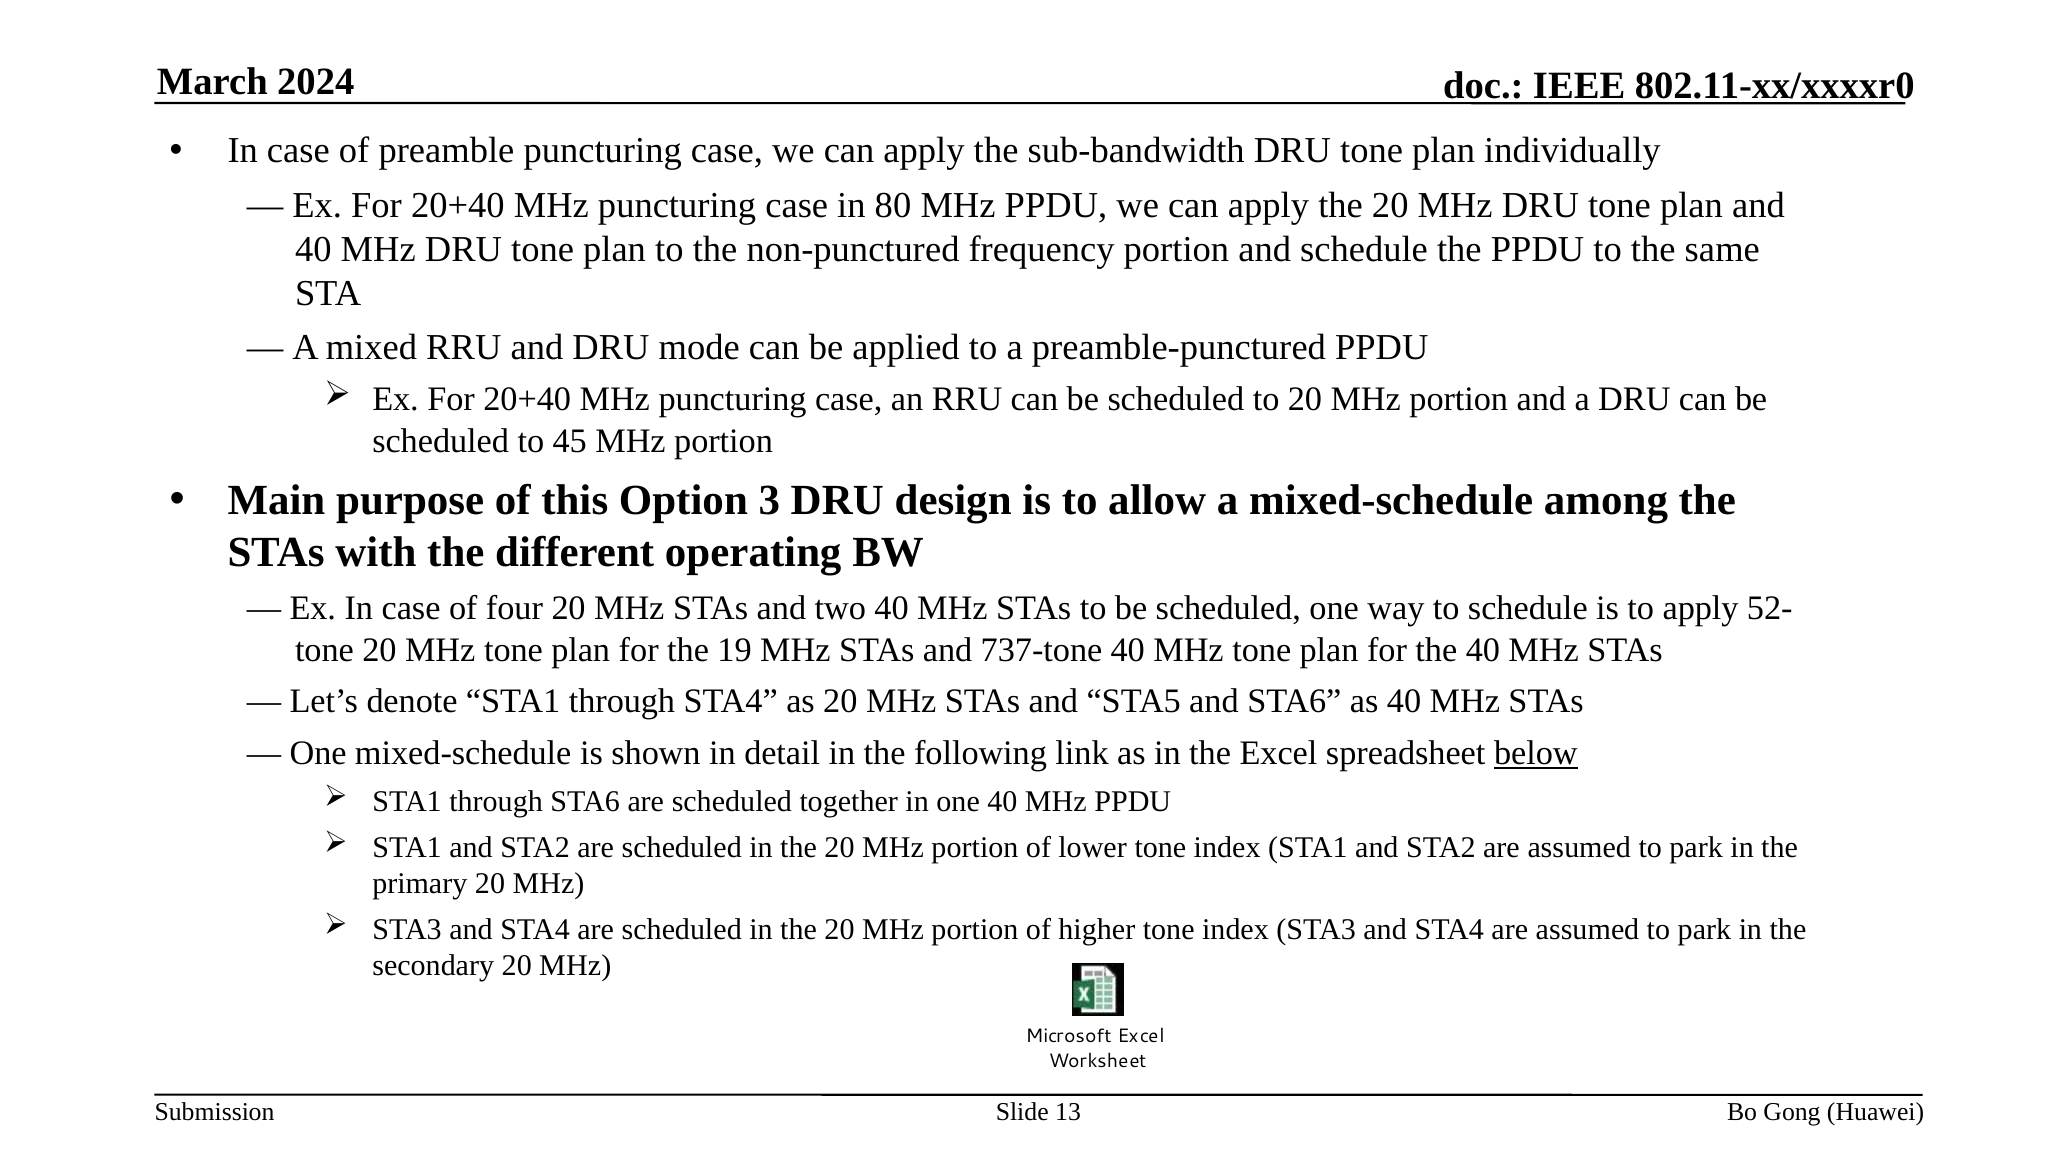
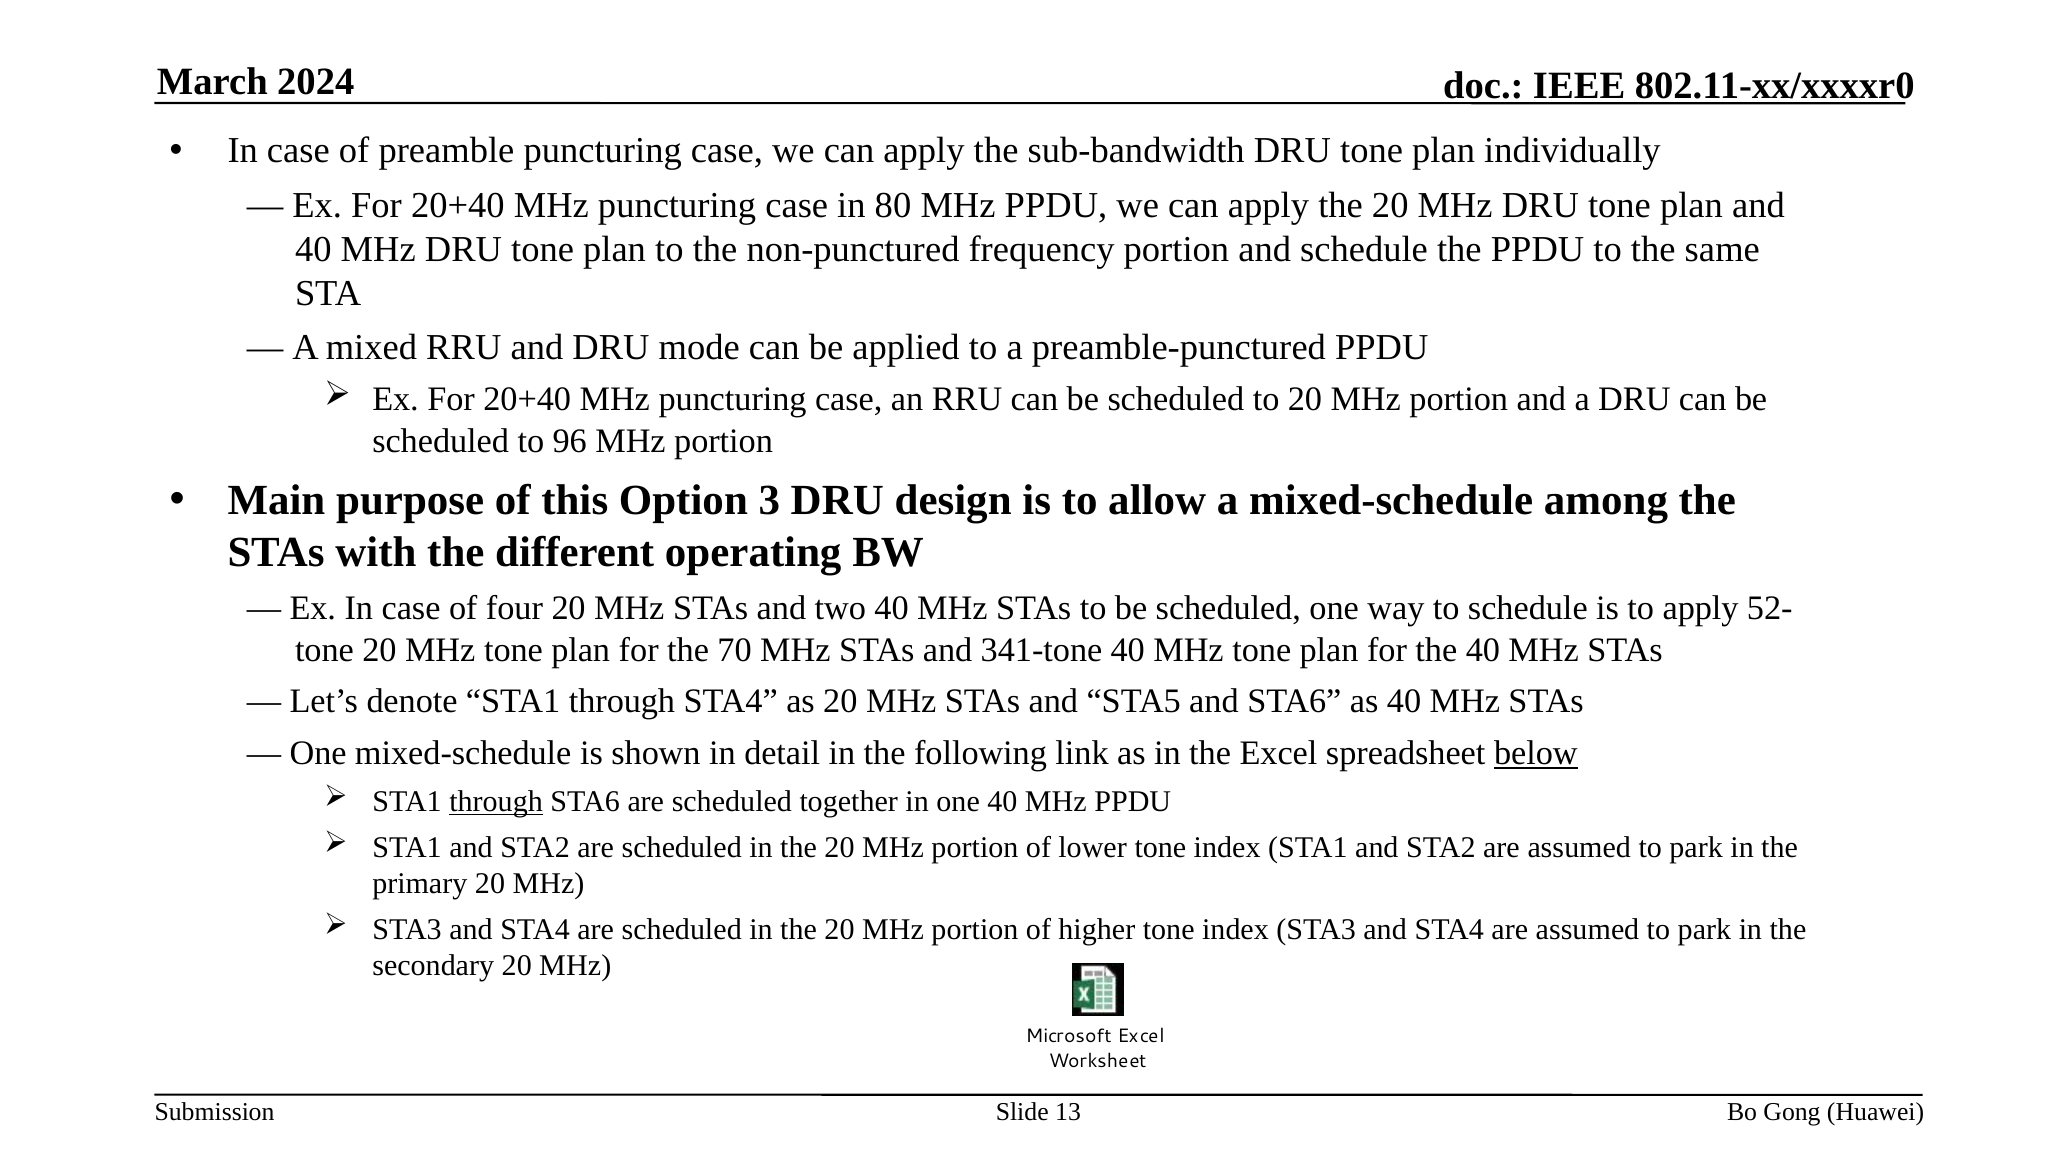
45: 45 -> 96
19: 19 -> 70
737-tone: 737-tone -> 341-tone
through at (496, 801) underline: none -> present
